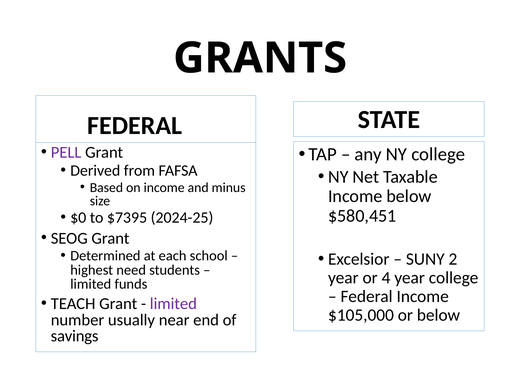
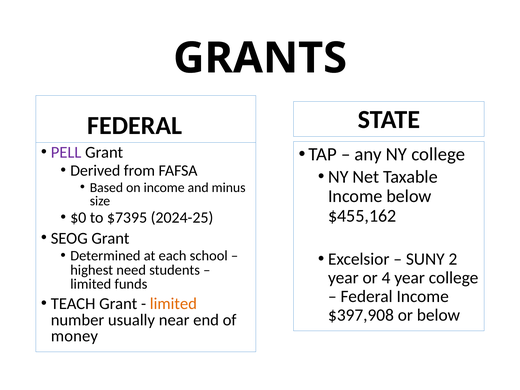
$580,451: $580,451 -> $455,162
limited at (173, 304) colour: purple -> orange
$105,000: $105,000 -> $397,908
savings: savings -> money
